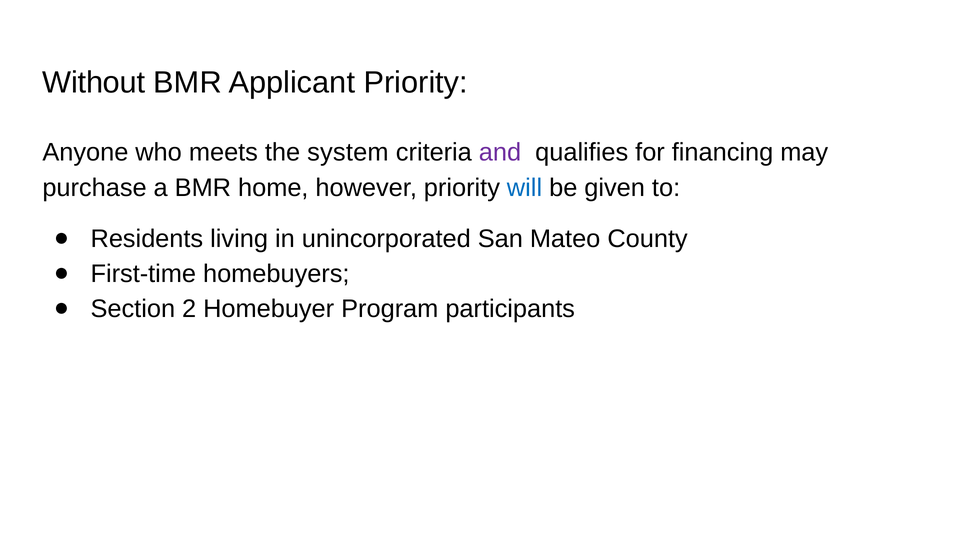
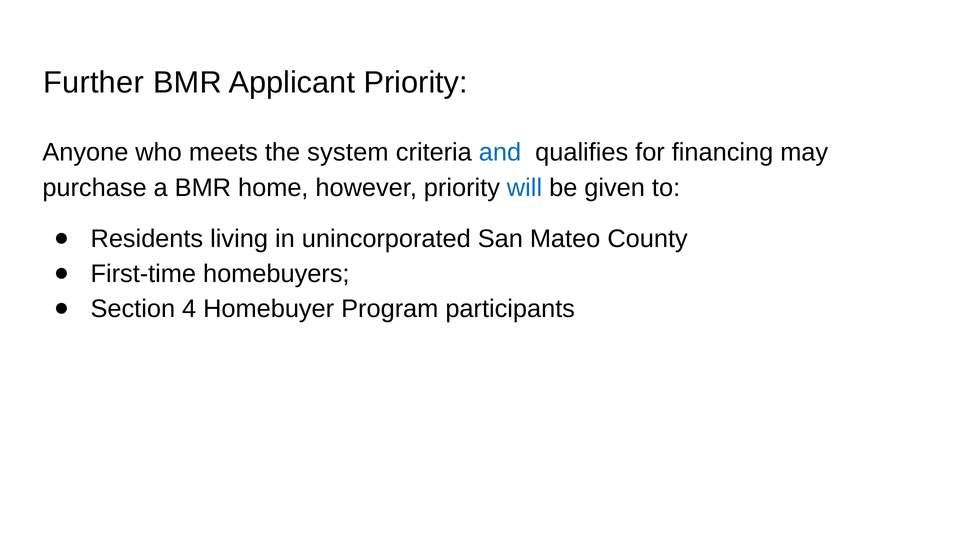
Without: Without -> Further
and colour: purple -> blue
2: 2 -> 4
